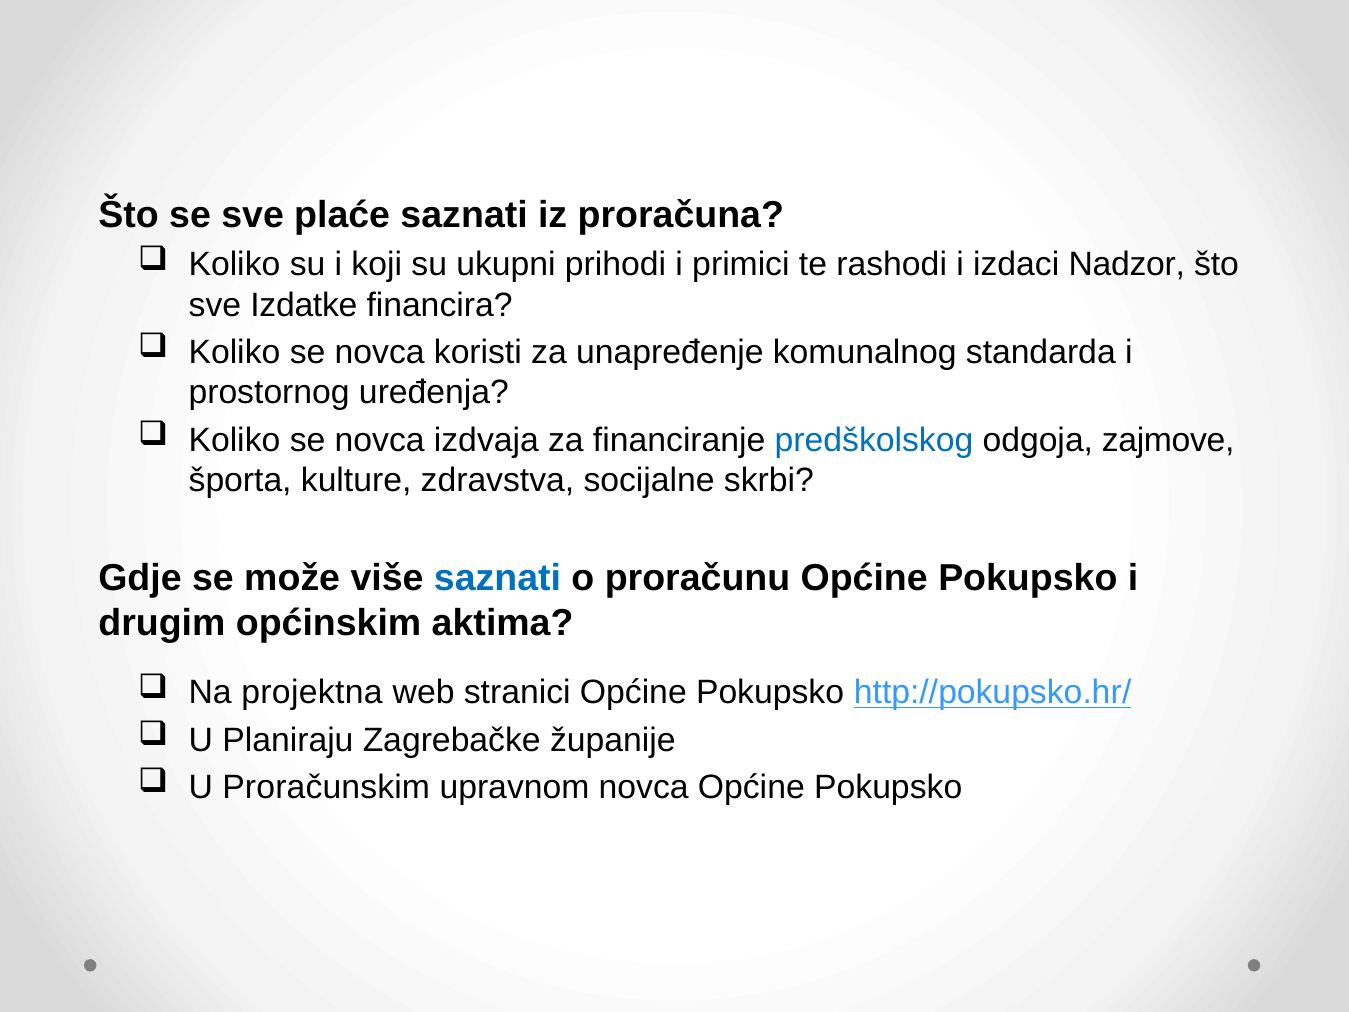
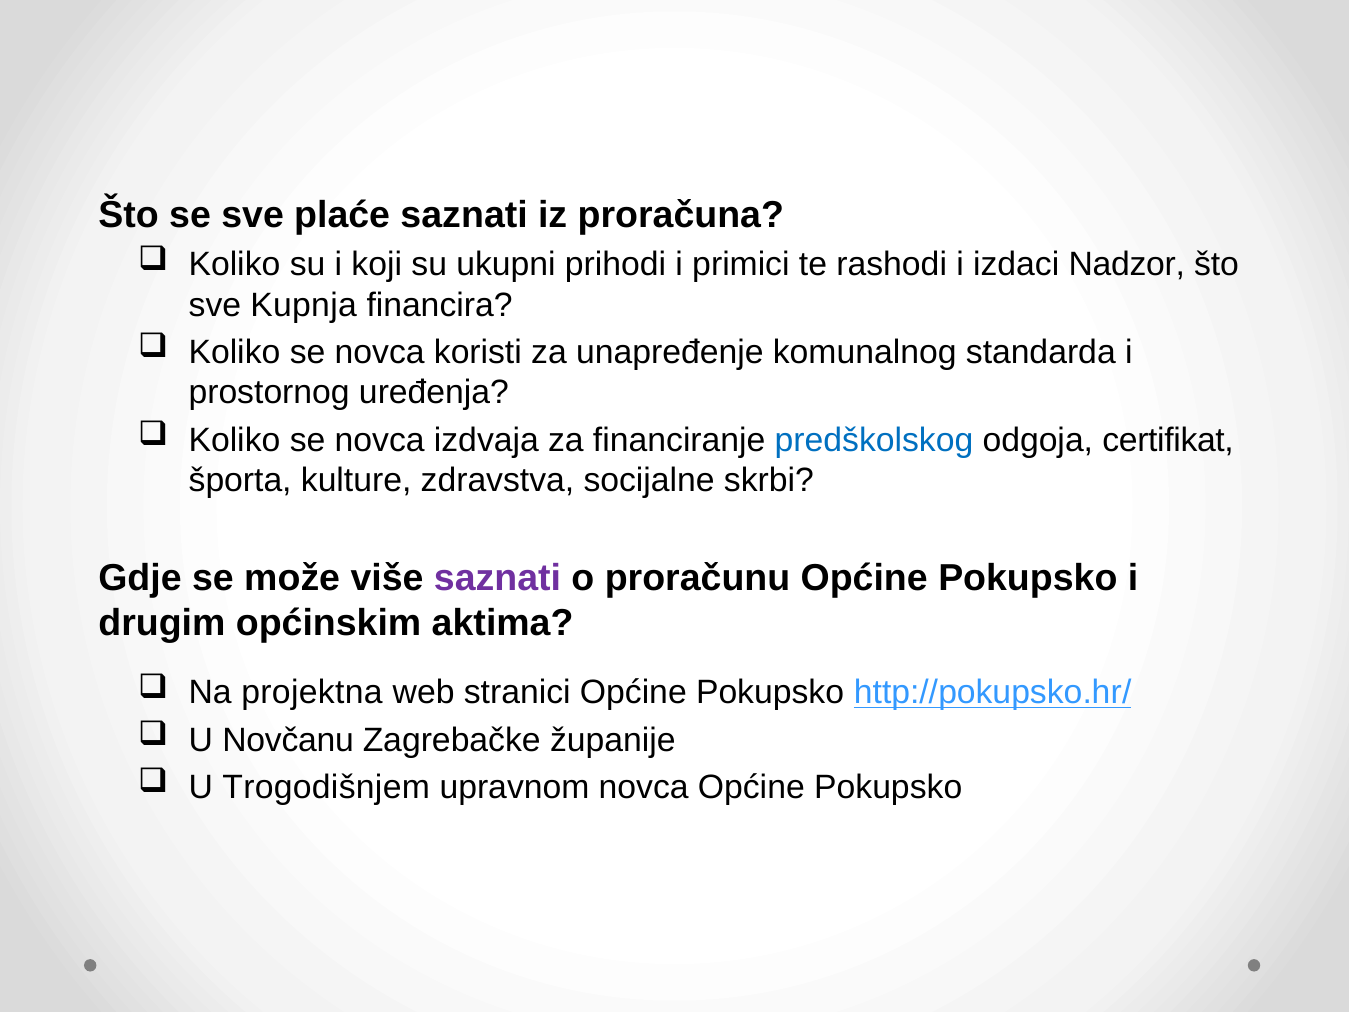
Izdatke: Izdatke -> Kupnja
zajmove: zajmove -> certifikat
saznati at (498, 578) colour: blue -> purple
Planiraju: Planiraju -> Novčanu
Proračunskim: Proračunskim -> Trogodišnjem
